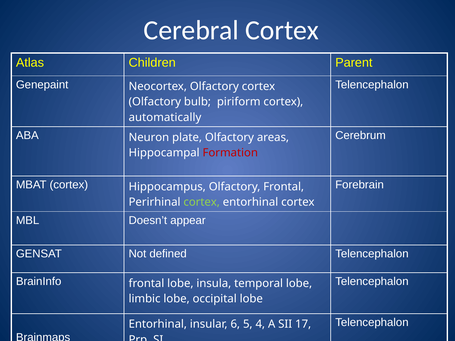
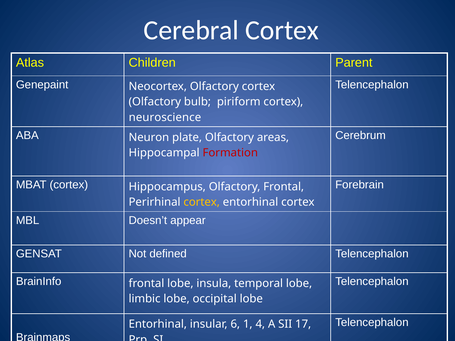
automatically: automatically -> neuroscience
cortex at (202, 202) colour: light green -> yellow
5: 5 -> 1
